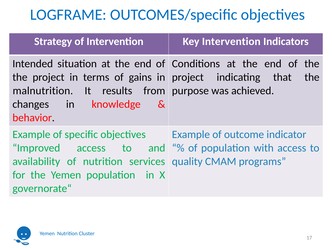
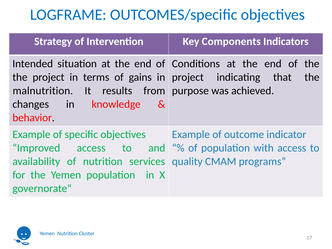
Key Intervention: Intervention -> Components
